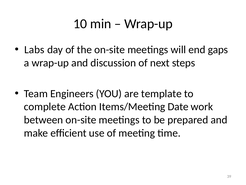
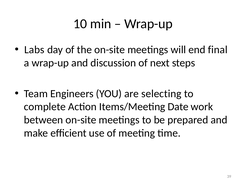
gaps: gaps -> final
template: template -> selecting
